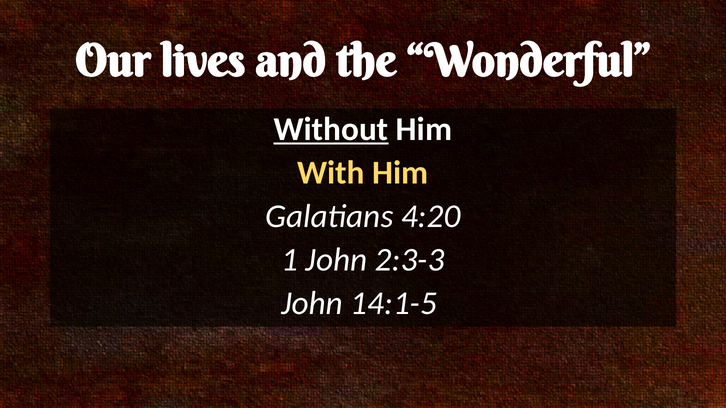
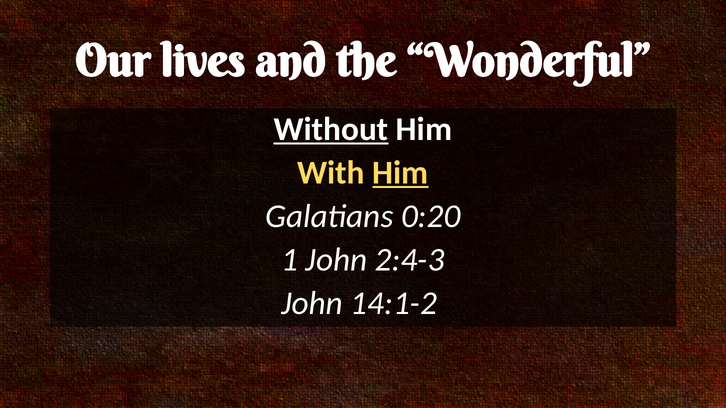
Him at (400, 173) underline: none -> present
4:20: 4:20 -> 0:20
2:3-3: 2:3-3 -> 2:4-3
14:1-5: 14:1-5 -> 14:1-2
